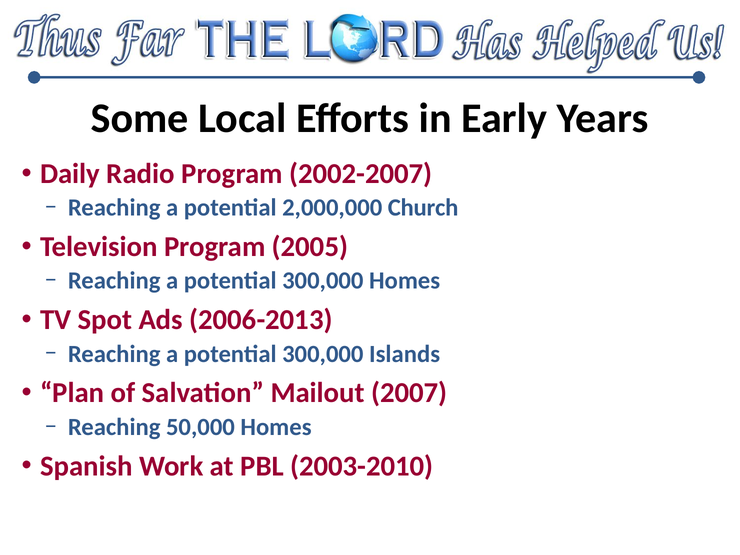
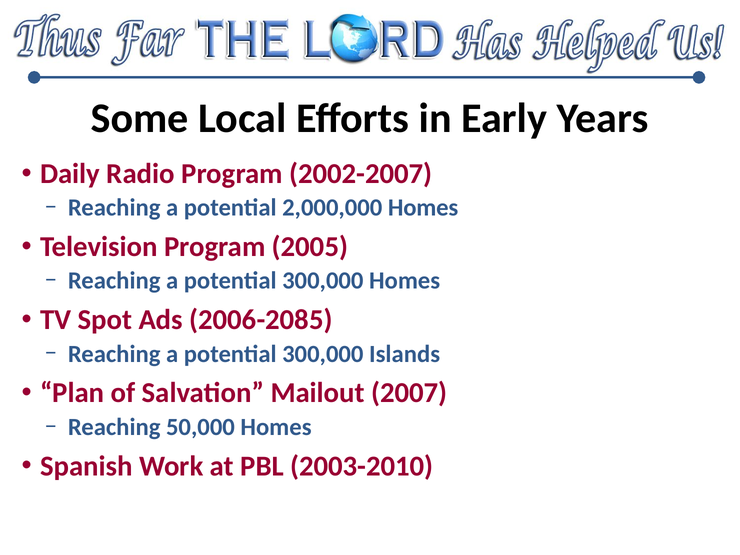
2,000,000 Church: Church -> Homes
2006-2013: 2006-2013 -> 2006-2085
